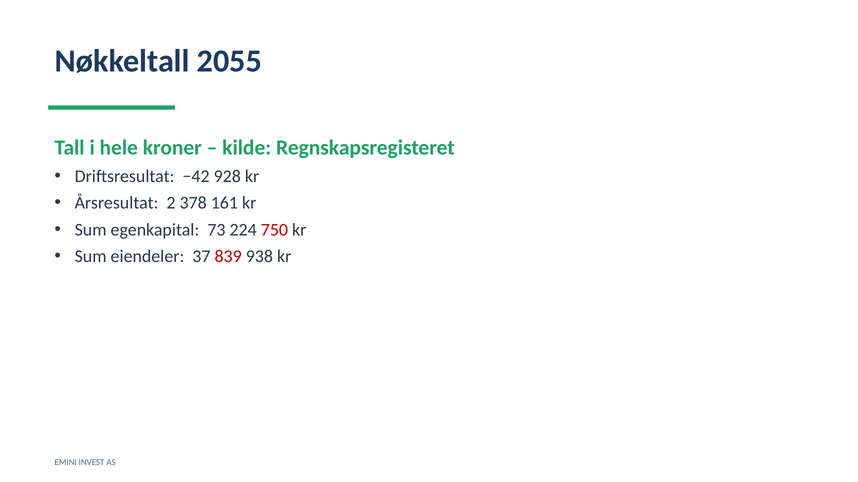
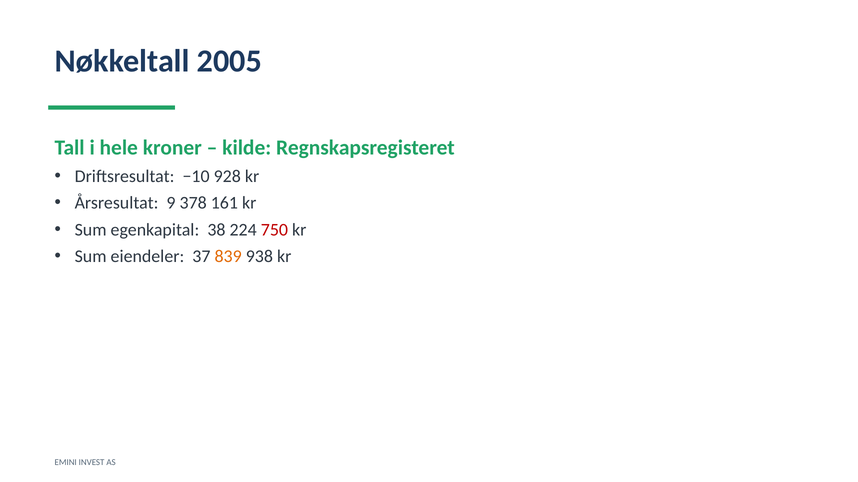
2055: 2055 -> 2005
−42: −42 -> −10
2: 2 -> 9
73: 73 -> 38
839 colour: red -> orange
